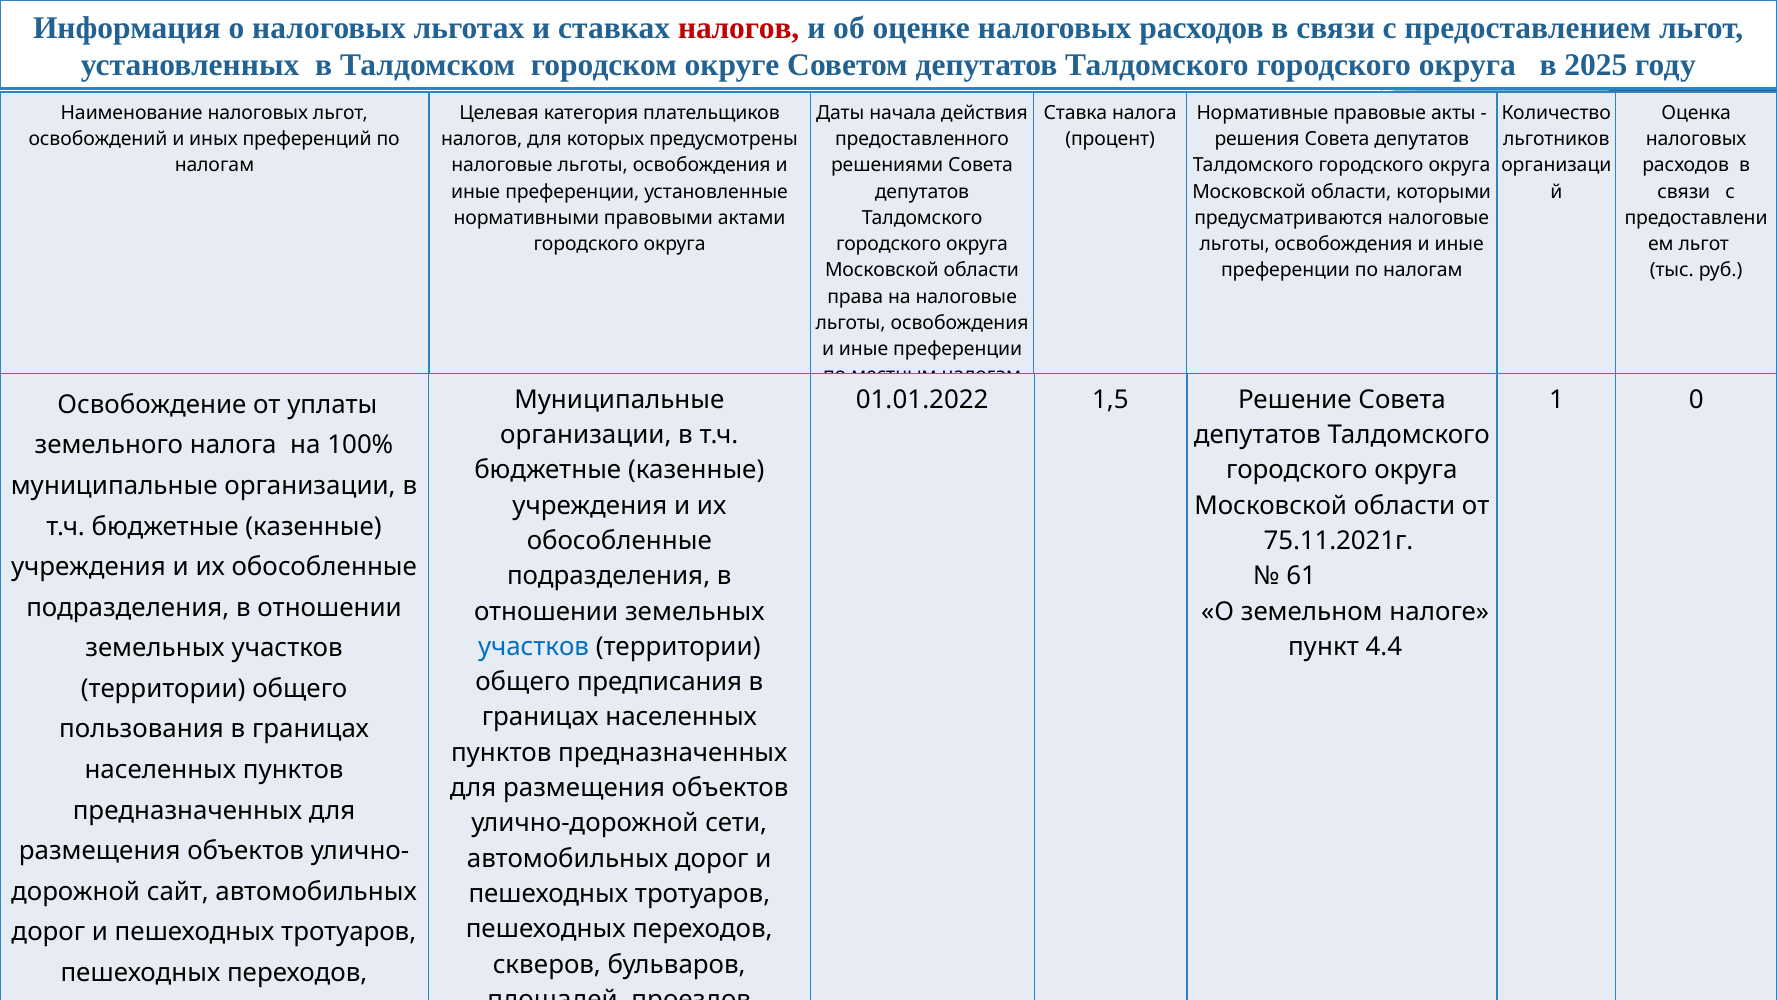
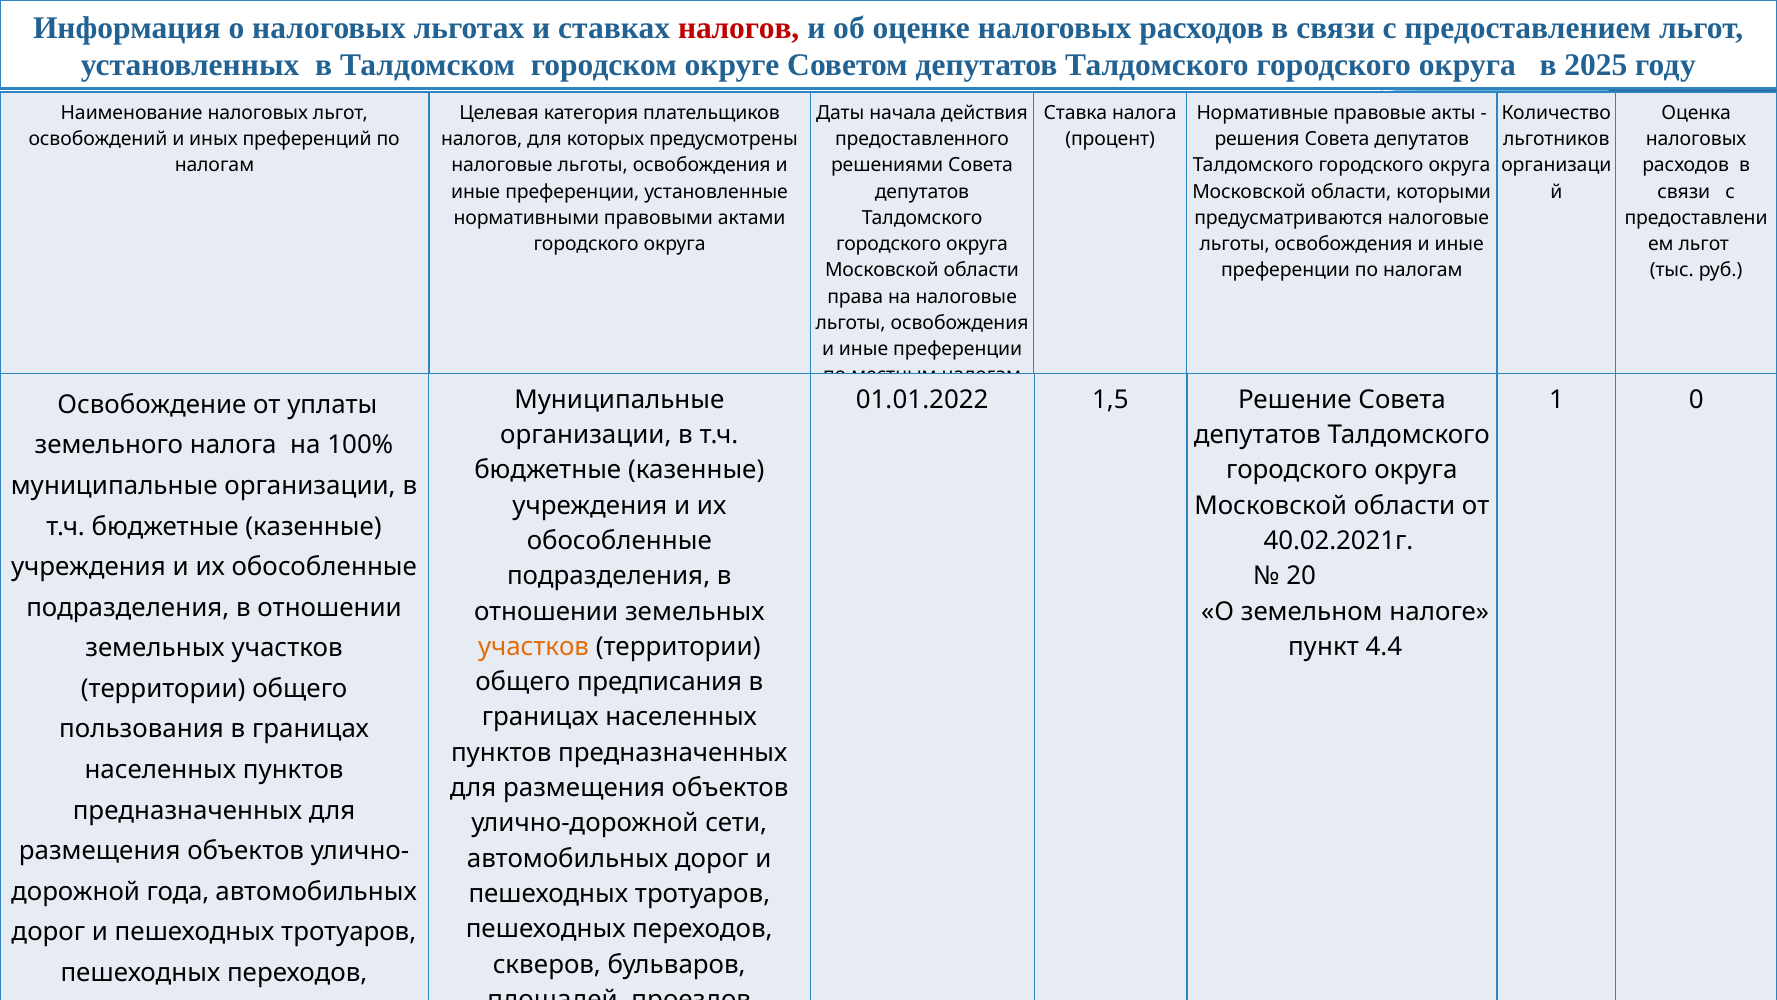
75.11.2021г: 75.11.2021г -> 40.02.2021г
61: 61 -> 20
участков at (534, 646) colour: blue -> orange
сайт: сайт -> года
